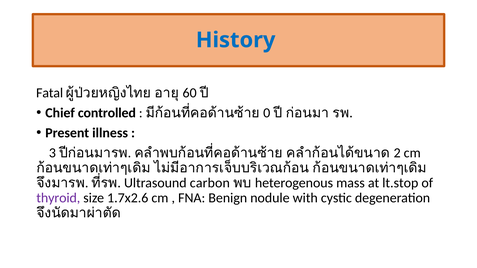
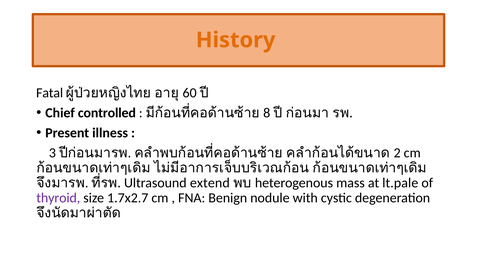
History colour: blue -> orange
0: 0 -> 8
carbon: carbon -> extend
lt.stop: lt.stop -> lt.pale
1.7x2.6: 1.7x2.6 -> 1.7x2.7
